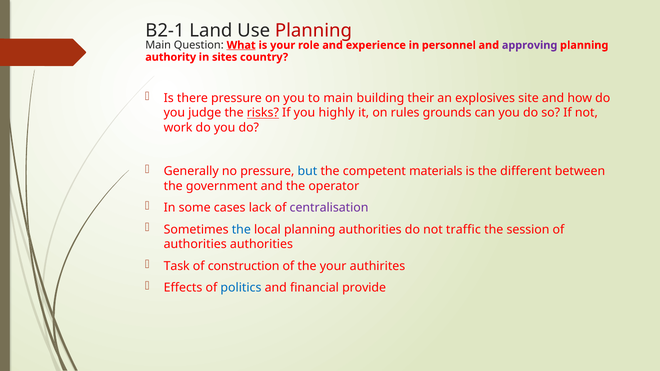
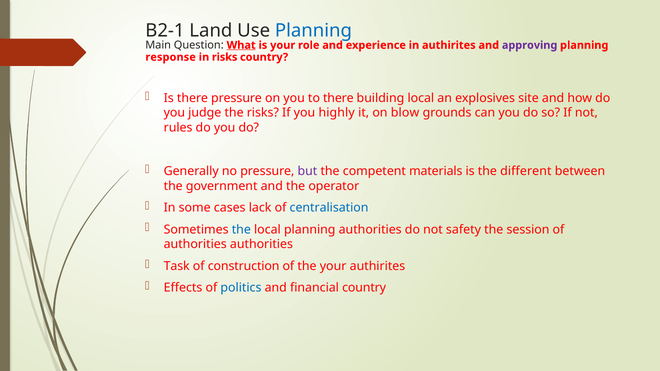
Planning at (313, 31) colour: red -> blue
in personnel: personnel -> authirites
authority: authority -> response
in sites: sites -> risks
to main: main -> there
building their: their -> local
risks at (263, 113) underline: present -> none
rules: rules -> blow
work: work -> rules
but colour: blue -> purple
centralisation colour: purple -> blue
traffic: traffic -> safety
financial provide: provide -> country
